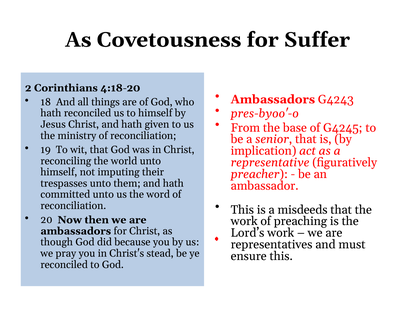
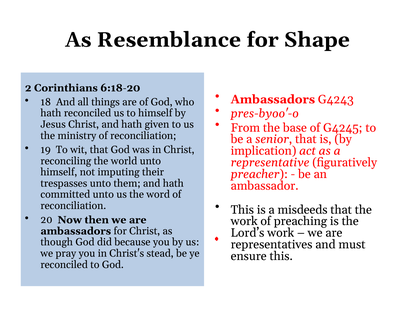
Covetousness: Covetousness -> Resemblance
Suffer: Suffer -> Shape
4:18-20: 4:18-20 -> 6:18-20
